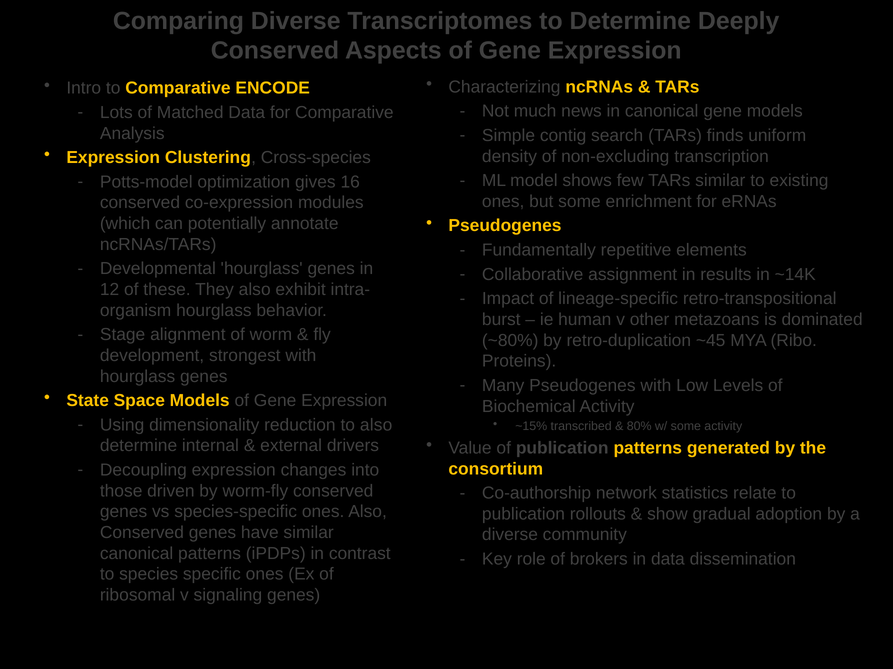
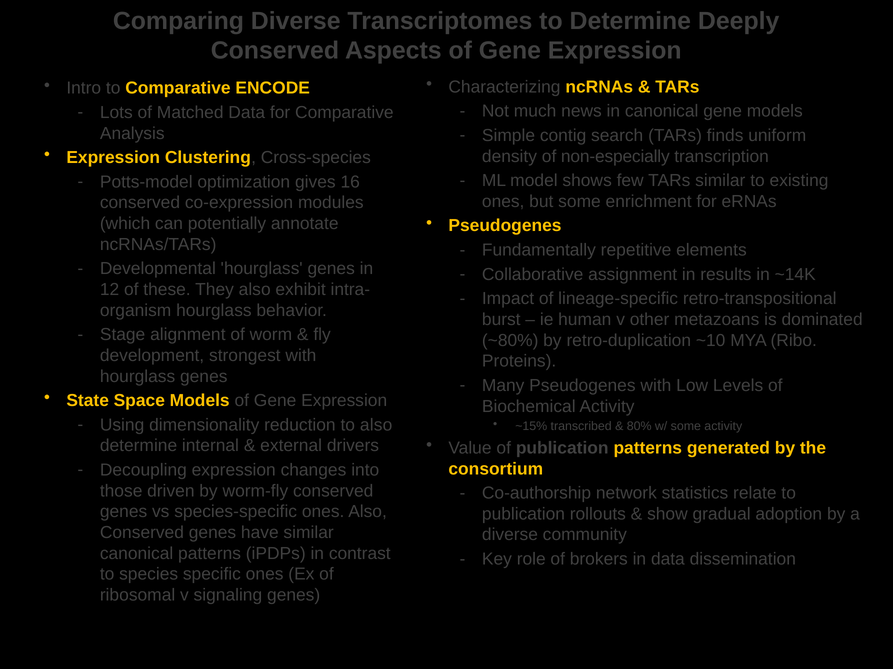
non-excluding: non-excluding -> non-especially
~45: ~45 -> ~10
